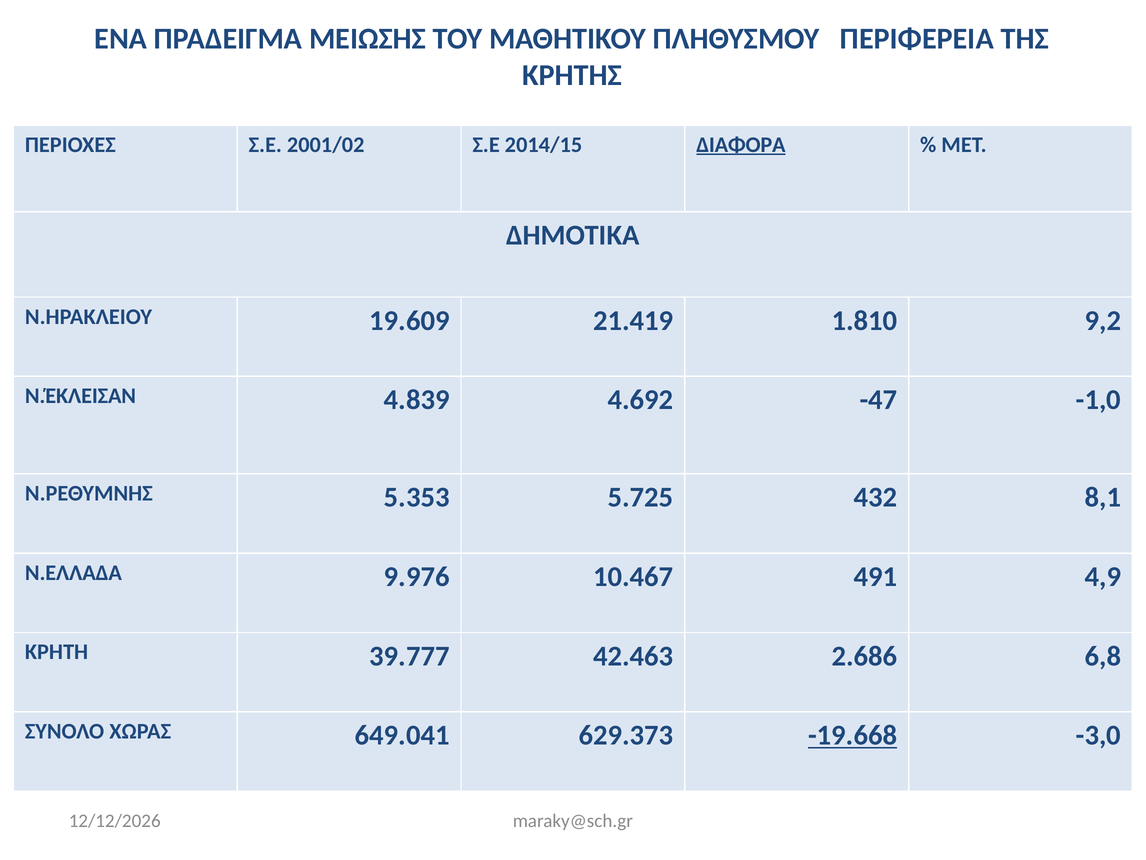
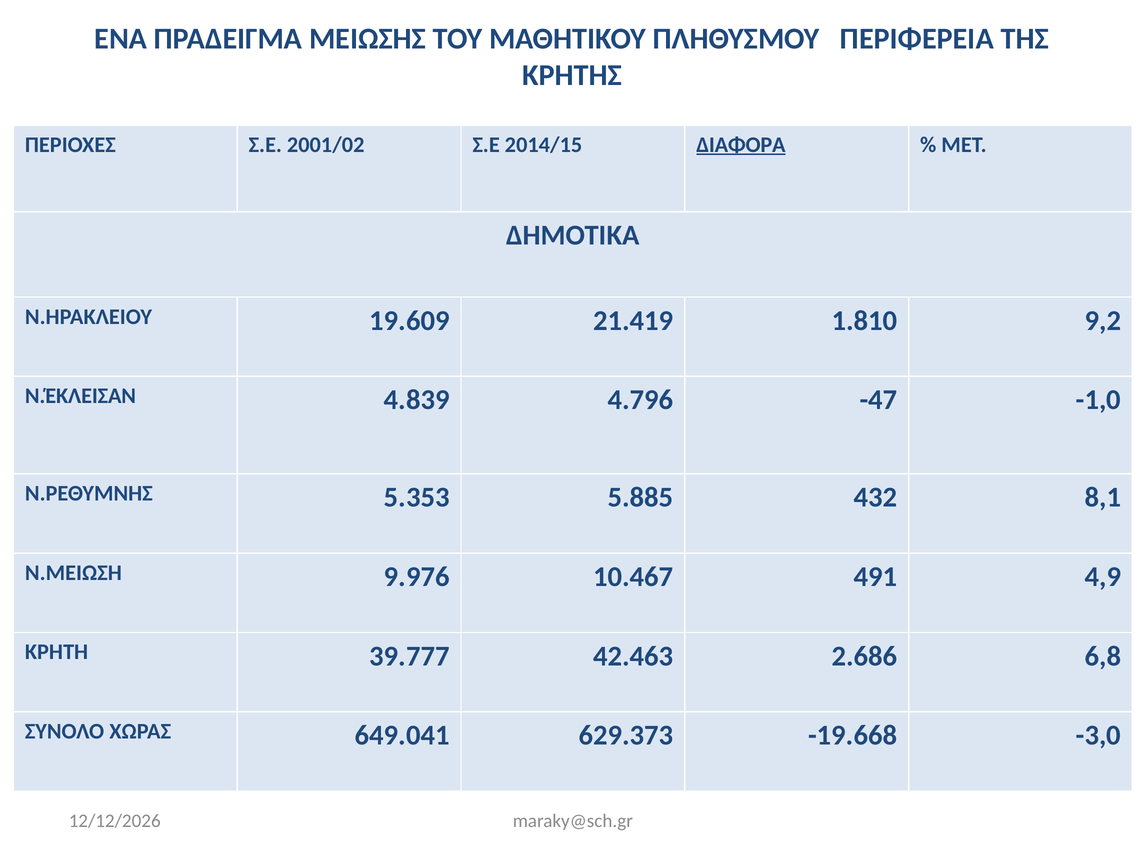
4.692: 4.692 -> 4.796
5.725: 5.725 -> 5.885
Ν.ΕΛΛΑΔΑ: Ν.ΕΛΛΑΔΑ -> Ν.ΜΕΙΩΣΗ
-19.668 underline: present -> none
